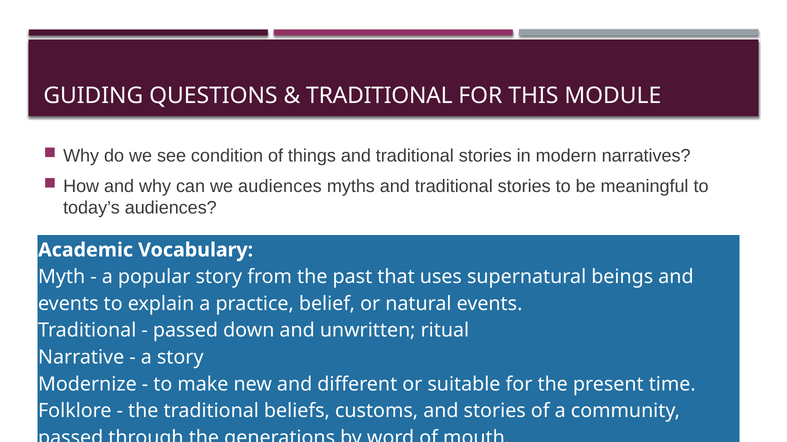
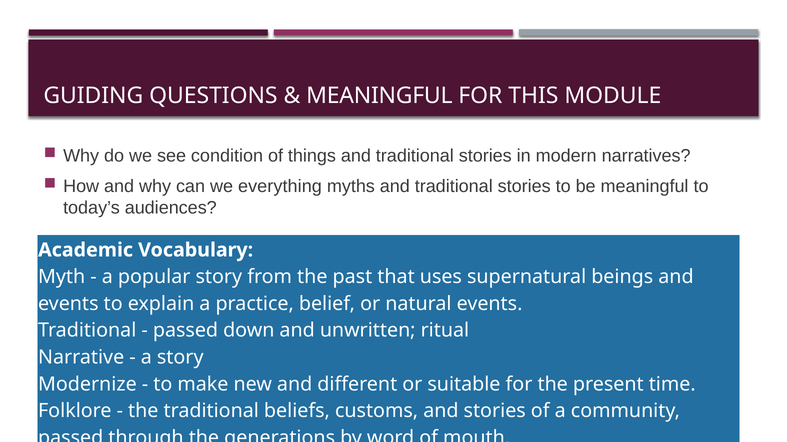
TRADITIONAL at (379, 96): TRADITIONAL -> MEANINGFUL
we audiences: audiences -> everything
